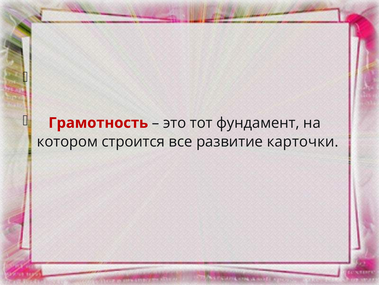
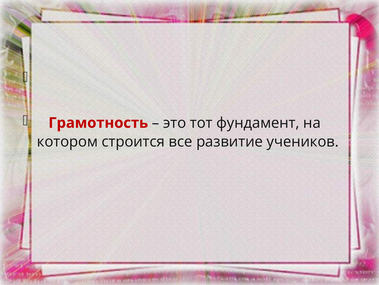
карточки: карточки -> учеников
